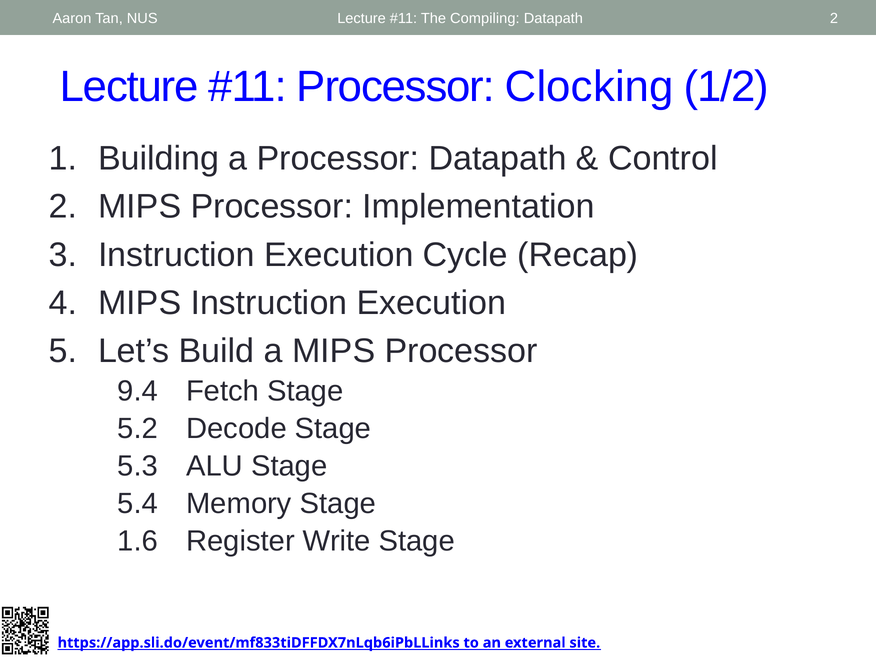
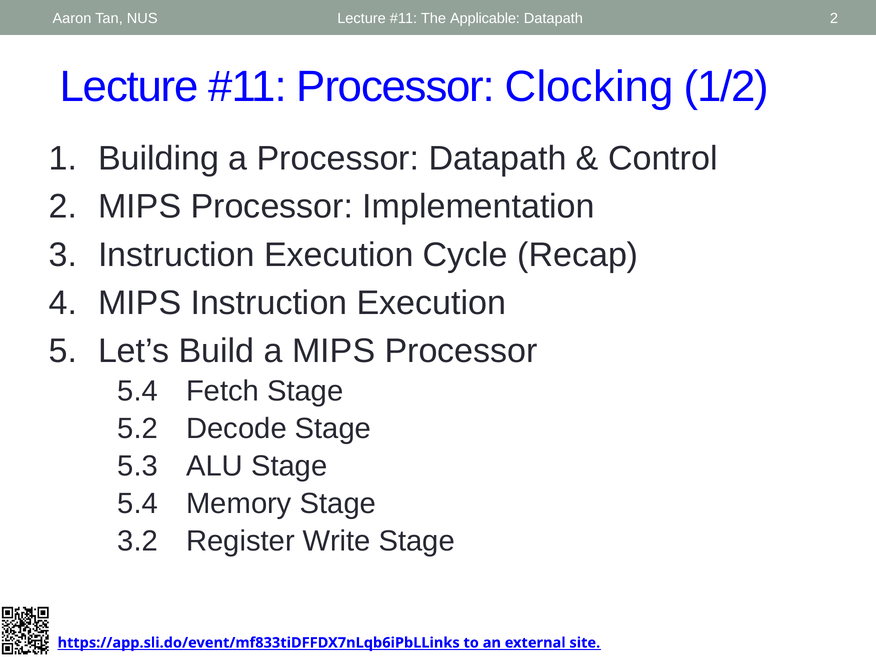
Compiling: Compiling -> Applicable
9.4 at (138, 391): 9.4 -> 5.4
1.6: 1.6 -> 3.2
